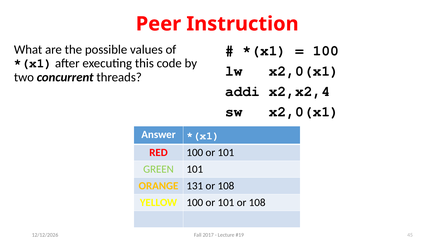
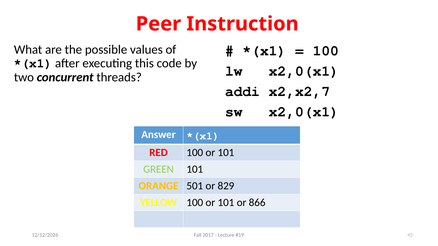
x2,x2,4: x2,x2,4 -> x2,x2,7
131: 131 -> 501
108 at (226, 186): 108 -> 829
101 or 108: 108 -> 866
